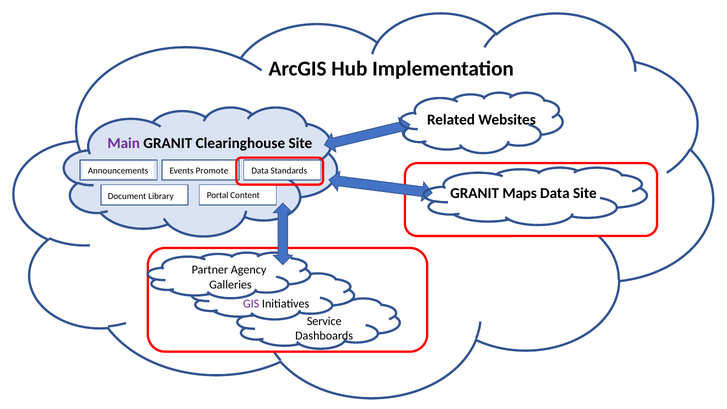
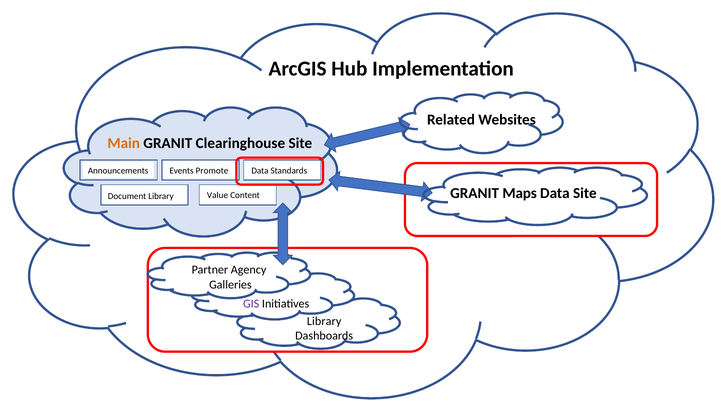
Main colour: purple -> orange
Portal: Portal -> Value
Service at (324, 321): Service -> Library
